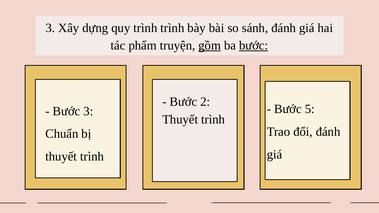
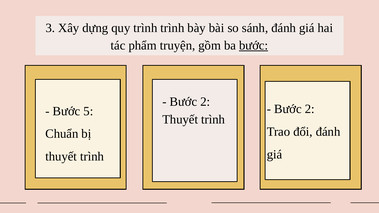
gồm underline: present -> none
5 at (310, 109): 5 -> 2
Bước 3: 3 -> 5
